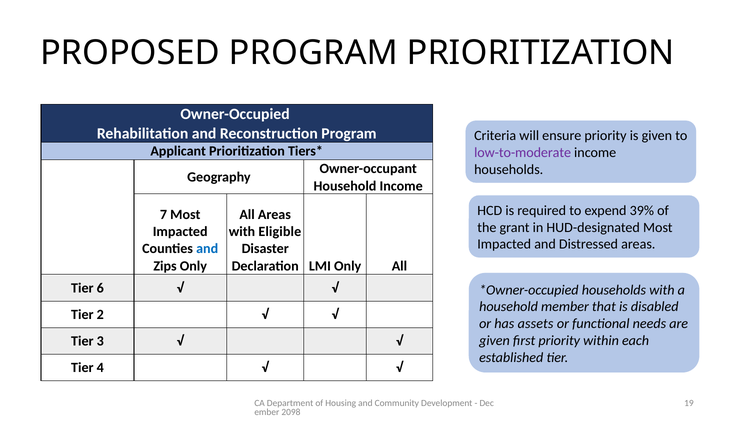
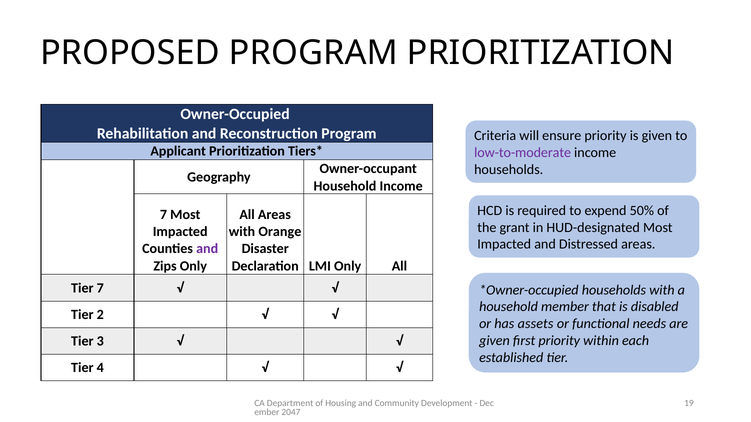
39%: 39% -> 50%
Eligible: Eligible -> Orange
and at (207, 249) colour: blue -> purple
Tier 6: 6 -> 7
2098: 2098 -> 2047
